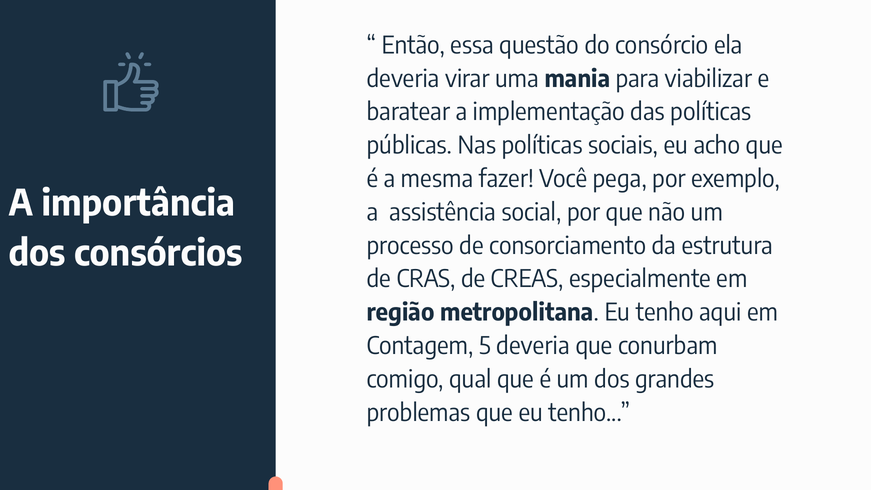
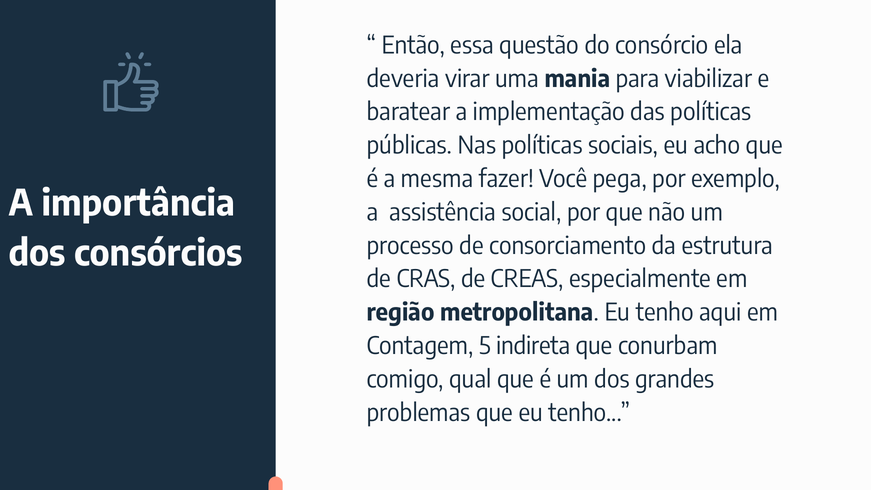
5 deveria: deveria -> indireta
